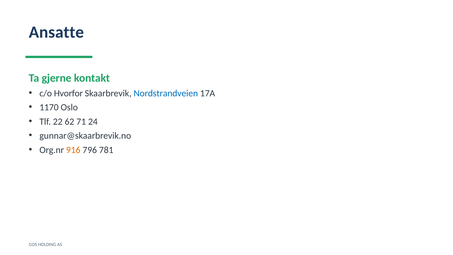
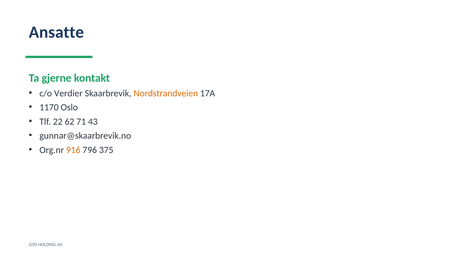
Hvorfor: Hvorfor -> Verdier
Nordstrandveien colour: blue -> orange
24: 24 -> 43
781: 781 -> 375
